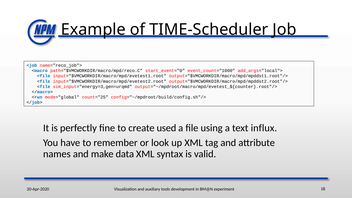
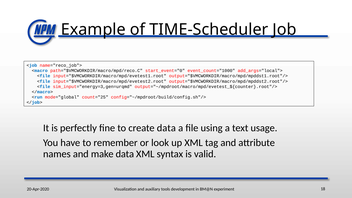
create used: used -> data
influx: influx -> usage
